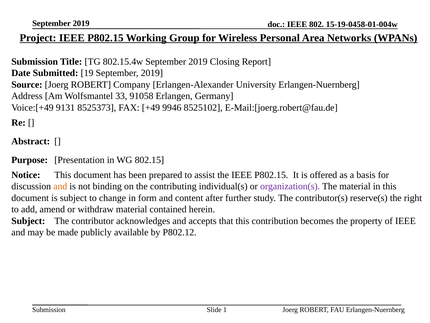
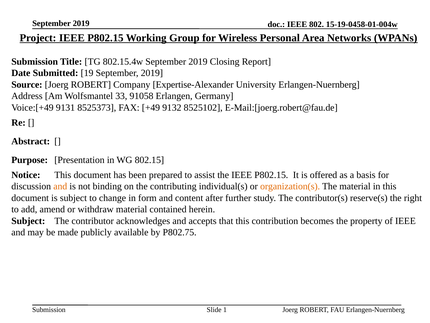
Erlangen-Alexander: Erlangen-Alexander -> Expertise-Alexander
9946: 9946 -> 9132
organization(s colour: purple -> orange
P802.12: P802.12 -> P802.75
